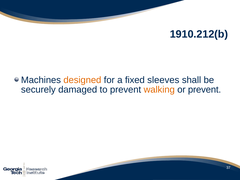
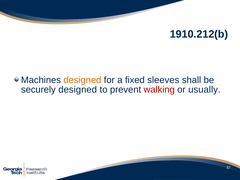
securely damaged: damaged -> designed
walking colour: orange -> red
or prevent: prevent -> usually
